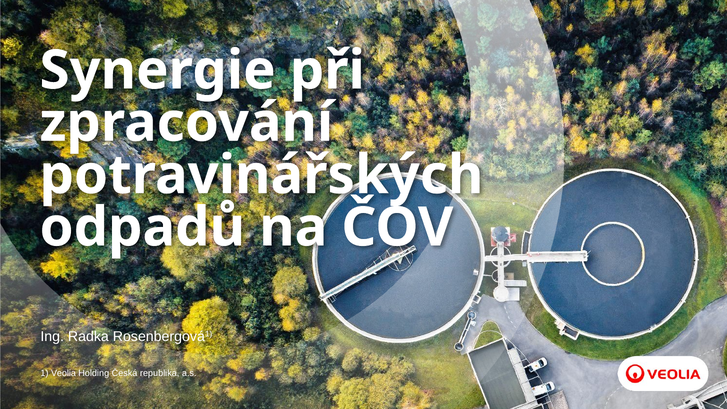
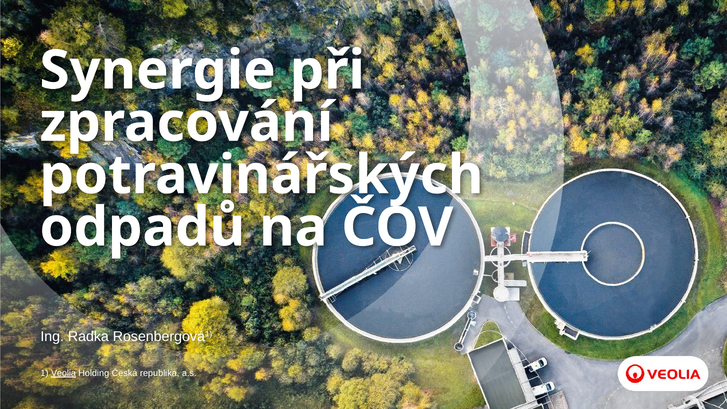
Veolia underline: none -> present
